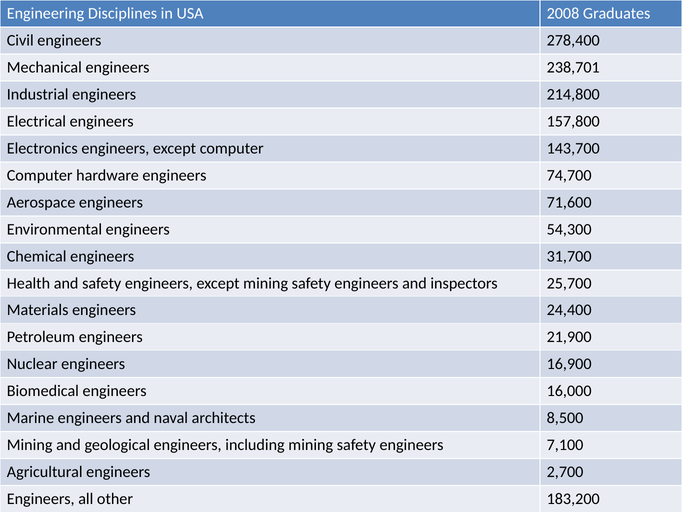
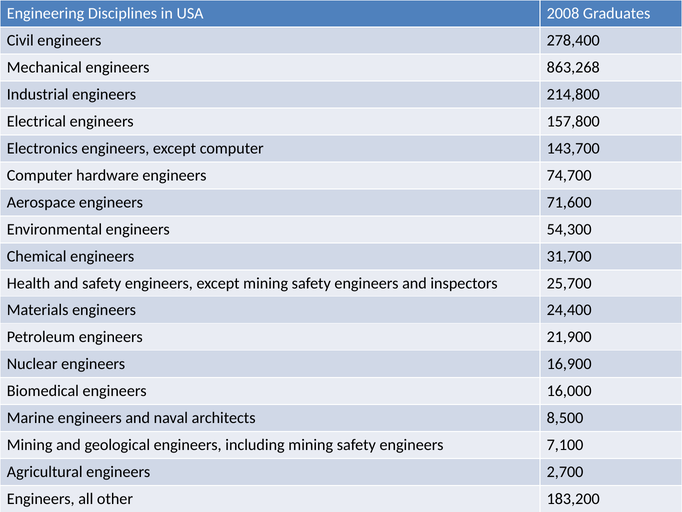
238,701: 238,701 -> 863,268
